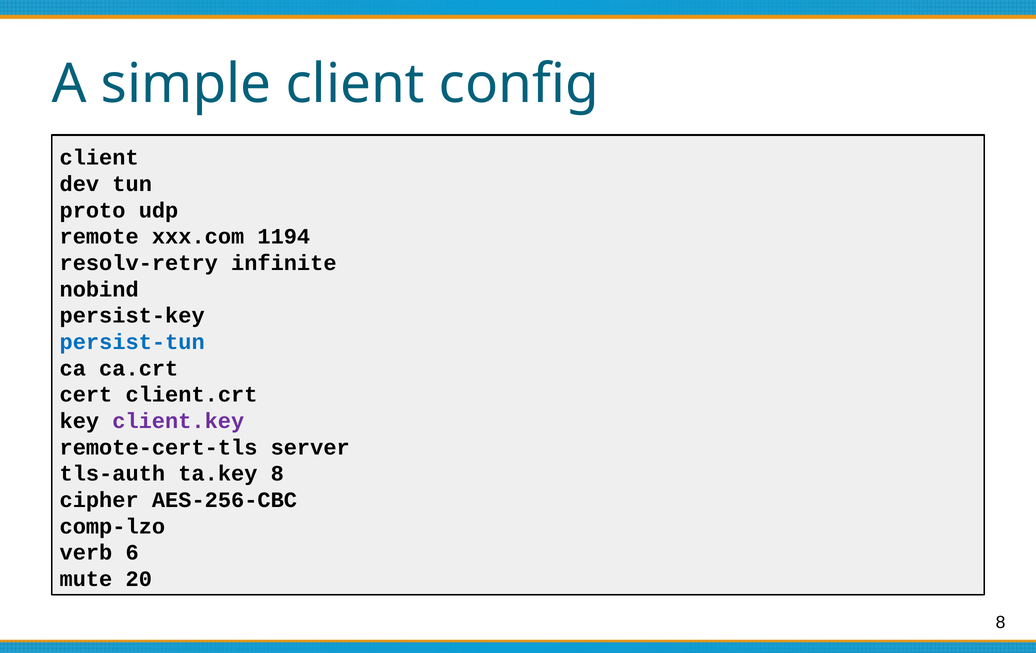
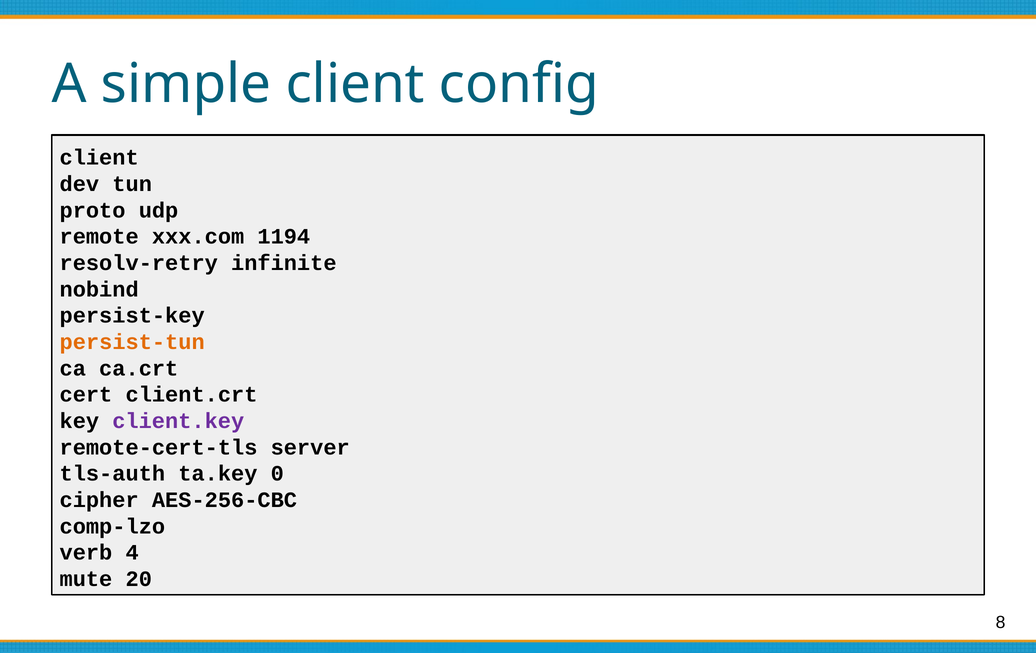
persist-tun colour: blue -> orange
ta.key 8: 8 -> 0
6: 6 -> 4
